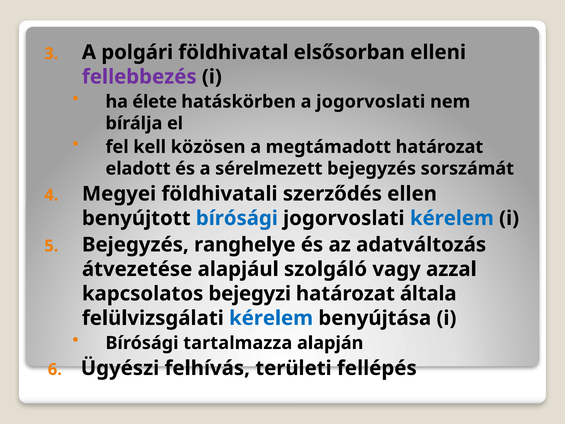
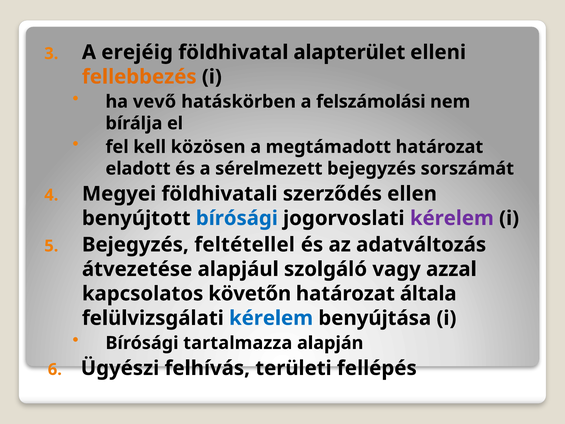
polgári: polgári -> erejéig
elsősorban: elsősorban -> alapterület
fellebbezés colour: purple -> orange
élete: élete -> vevő
a jogorvoslati: jogorvoslati -> felszámolási
kérelem at (452, 218) colour: blue -> purple
ranghelye: ranghelye -> feltétellel
bejegyzi: bejegyzi -> követőn
